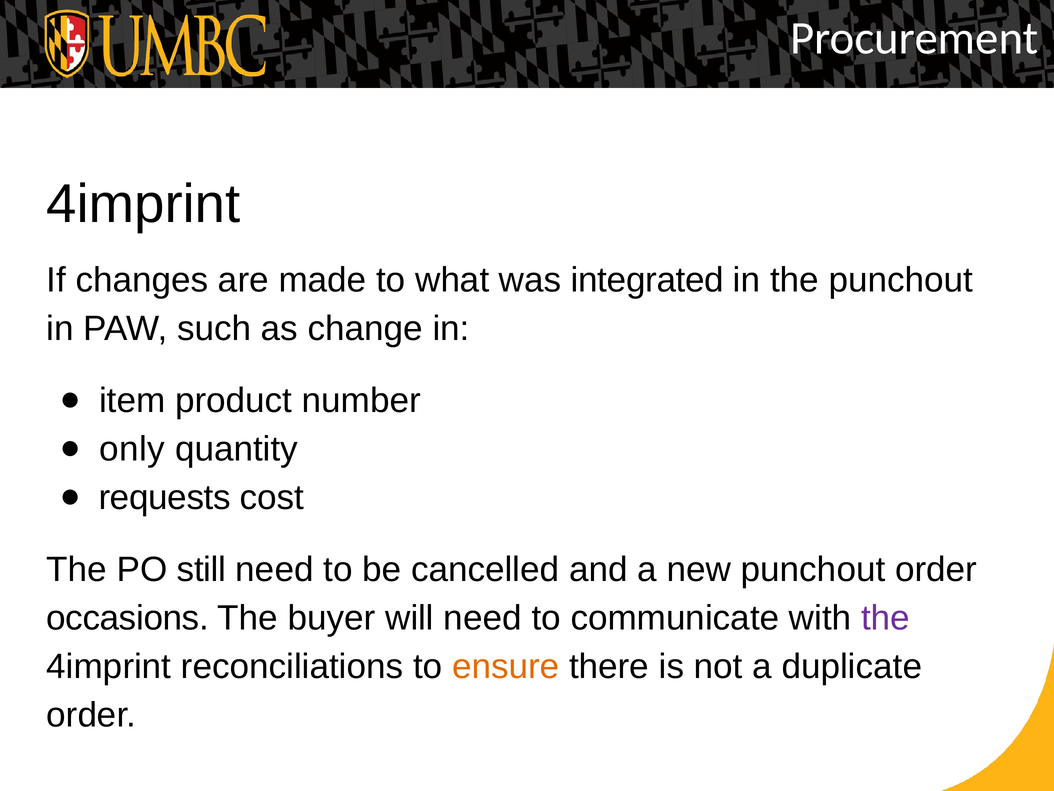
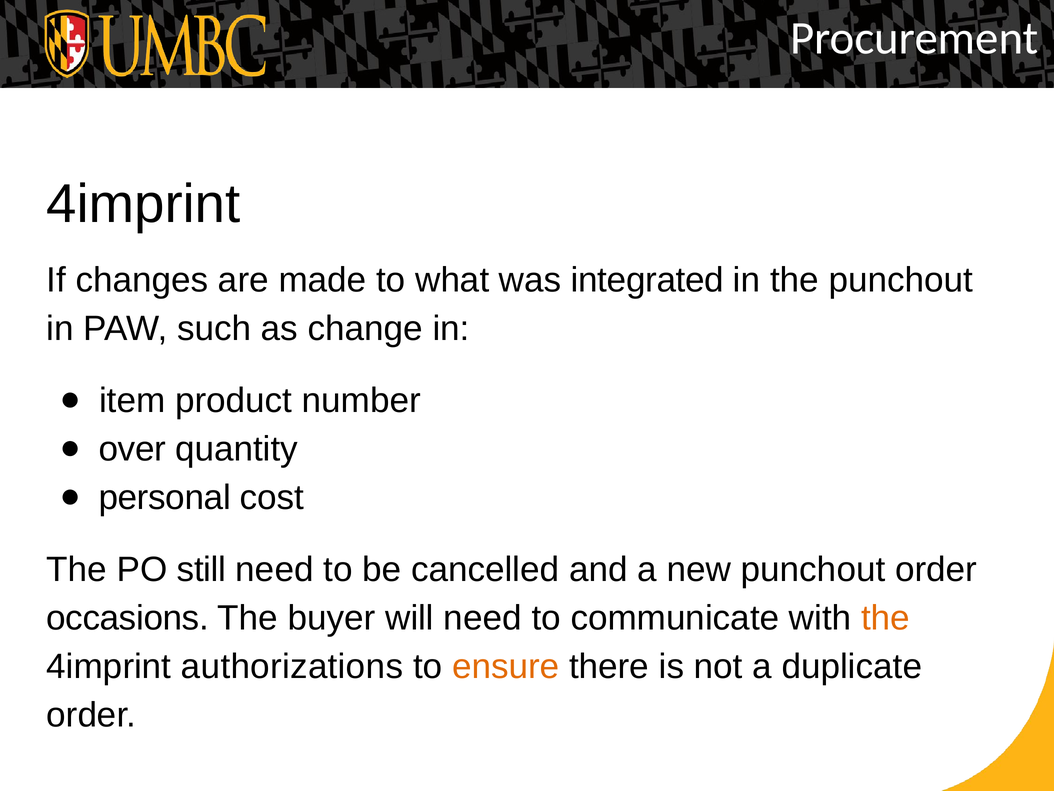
only: only -> over
requests: requests -> personal
the at (886, 618) colour: purple -> orange
reconciliations: reconciliations -> authorizations
